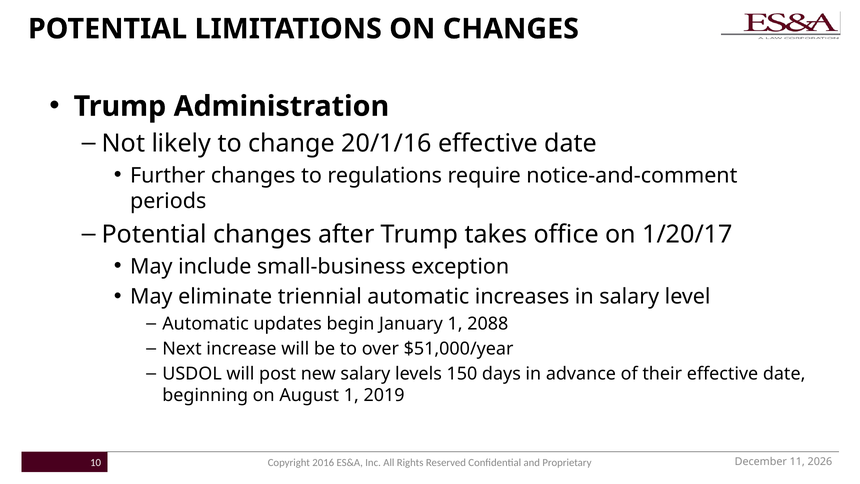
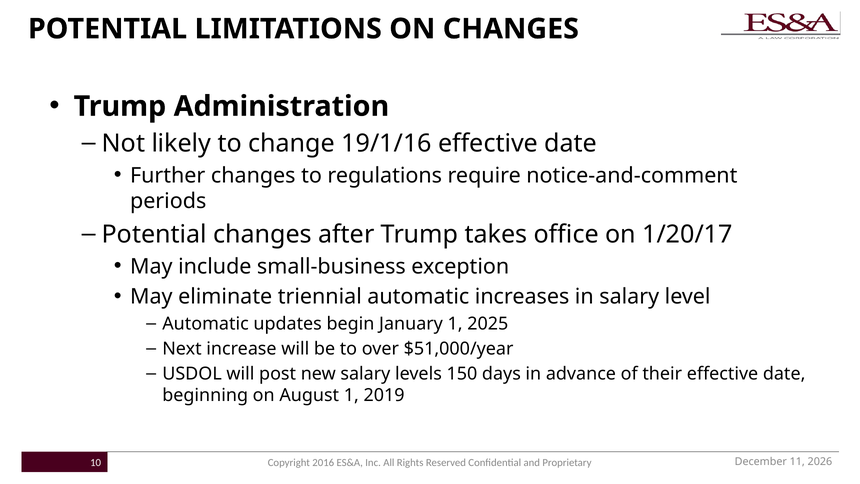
20/1/16: 20/1/16 -> 19/1/16
2088: 2088 -> 2025
